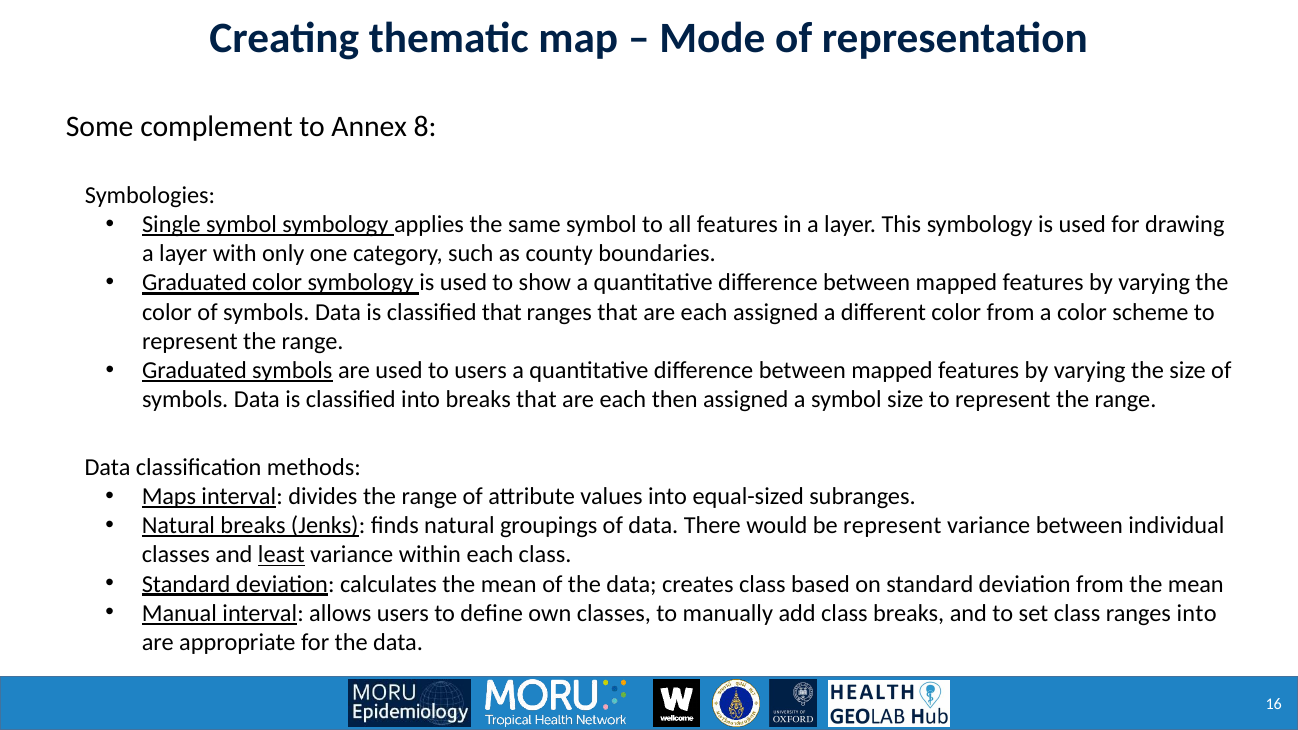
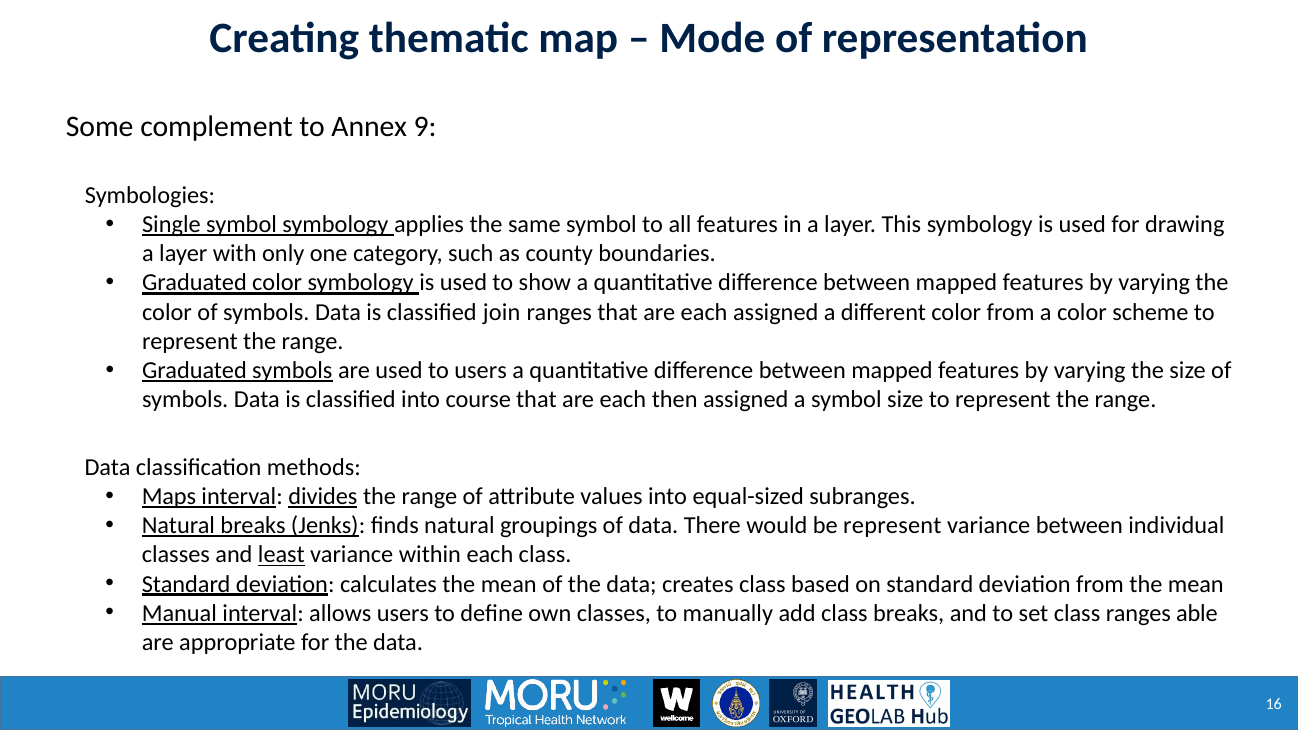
8: 8 -> 9
classified that: that -> join
into breaks: breaks -> course
divides underline: none -> present
ranges into: into -> able
